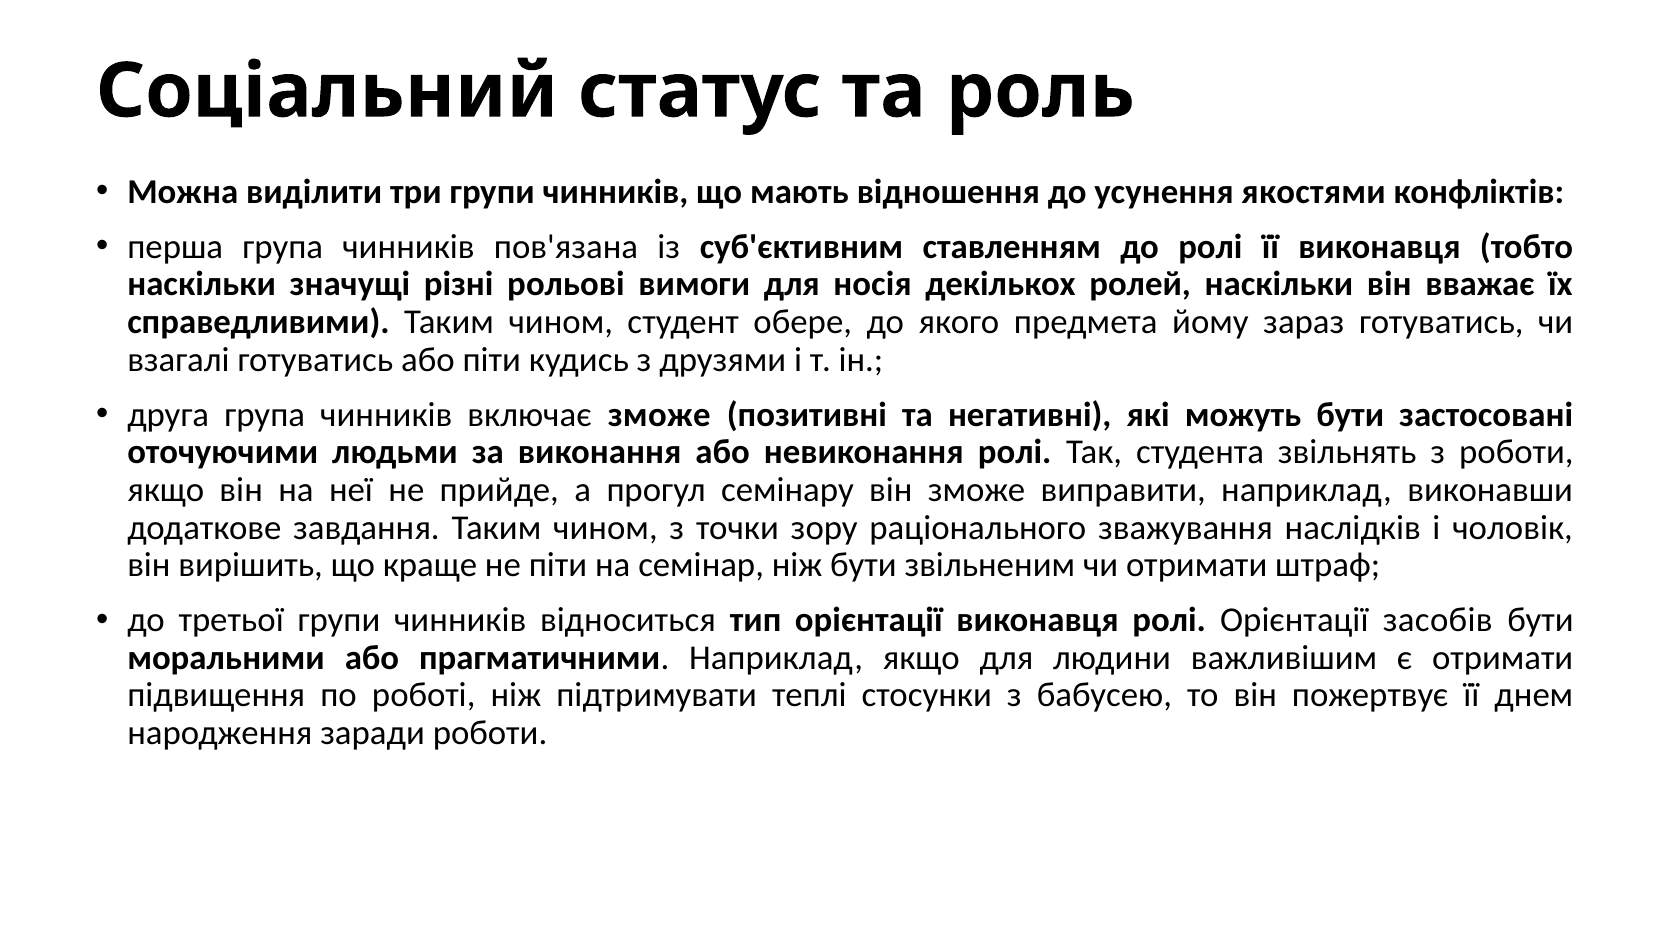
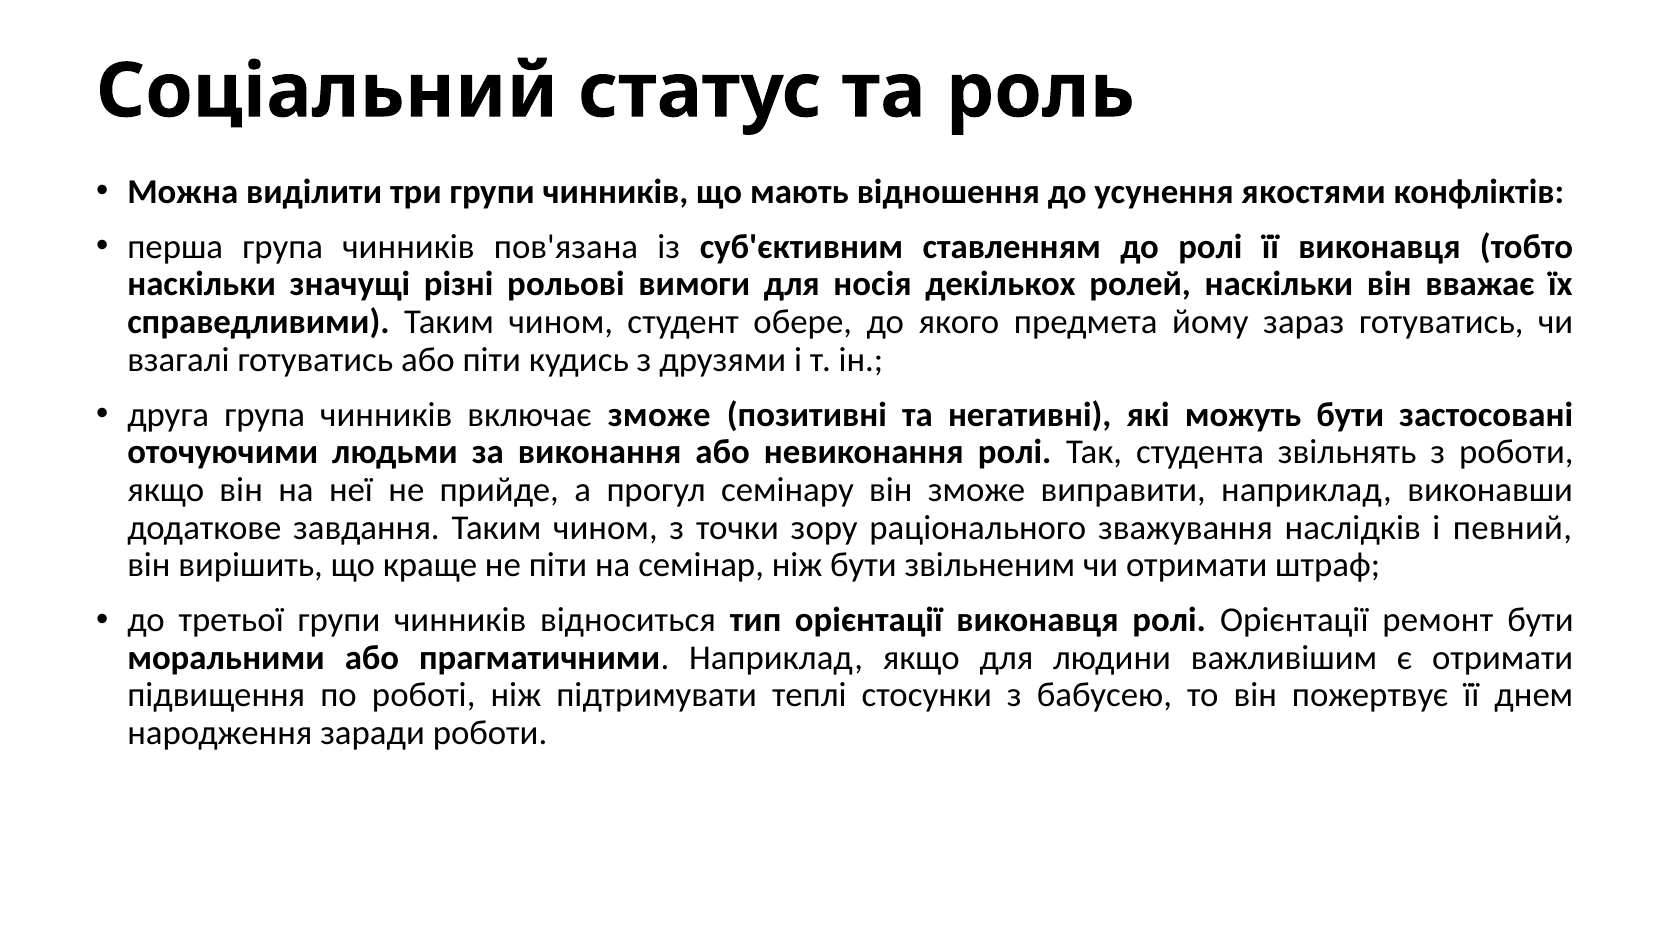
чоловік: чоловік -> певний
засобів: засобів -> ремонт
